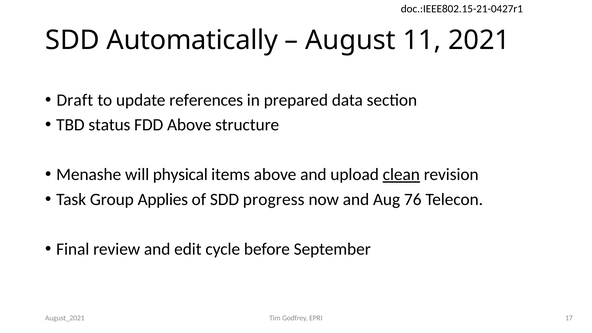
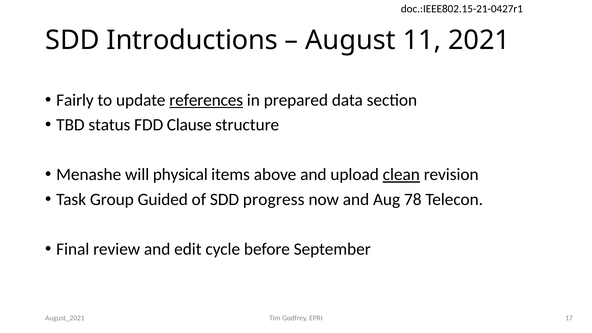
Automatically: Automatically -> Introductions
Draft: Draft -> Fairly
references underline: none -> present
FDD Above: Above -> Clause
Applies: Applies -> Guided
76: 76 -> 78
